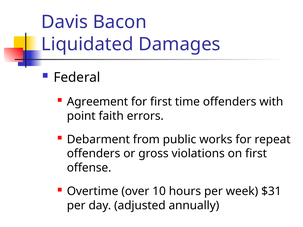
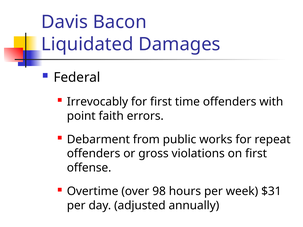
Agreement: Agreement -> Irrevocably
10: 10 -> 98
